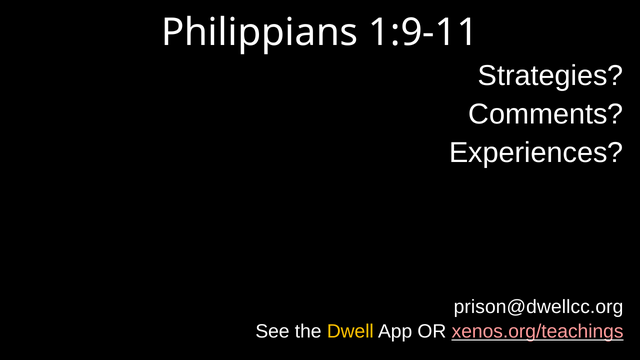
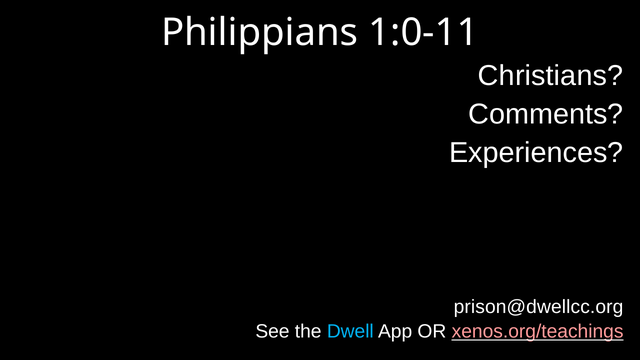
1:9-11: 1:9-11 -> 1:0-11
Strategies: Strategies -> Christians
Dwell colour: yellow -> light blue
